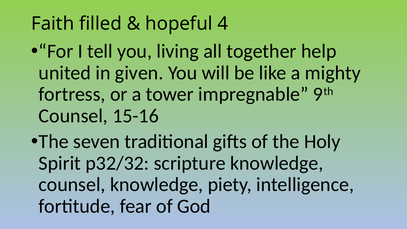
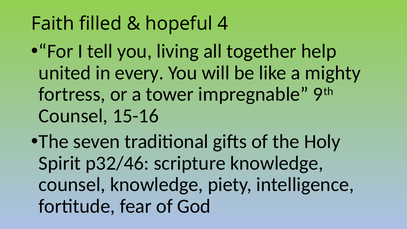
given: given -> every
p32/32: p32/32 -> p32/46
